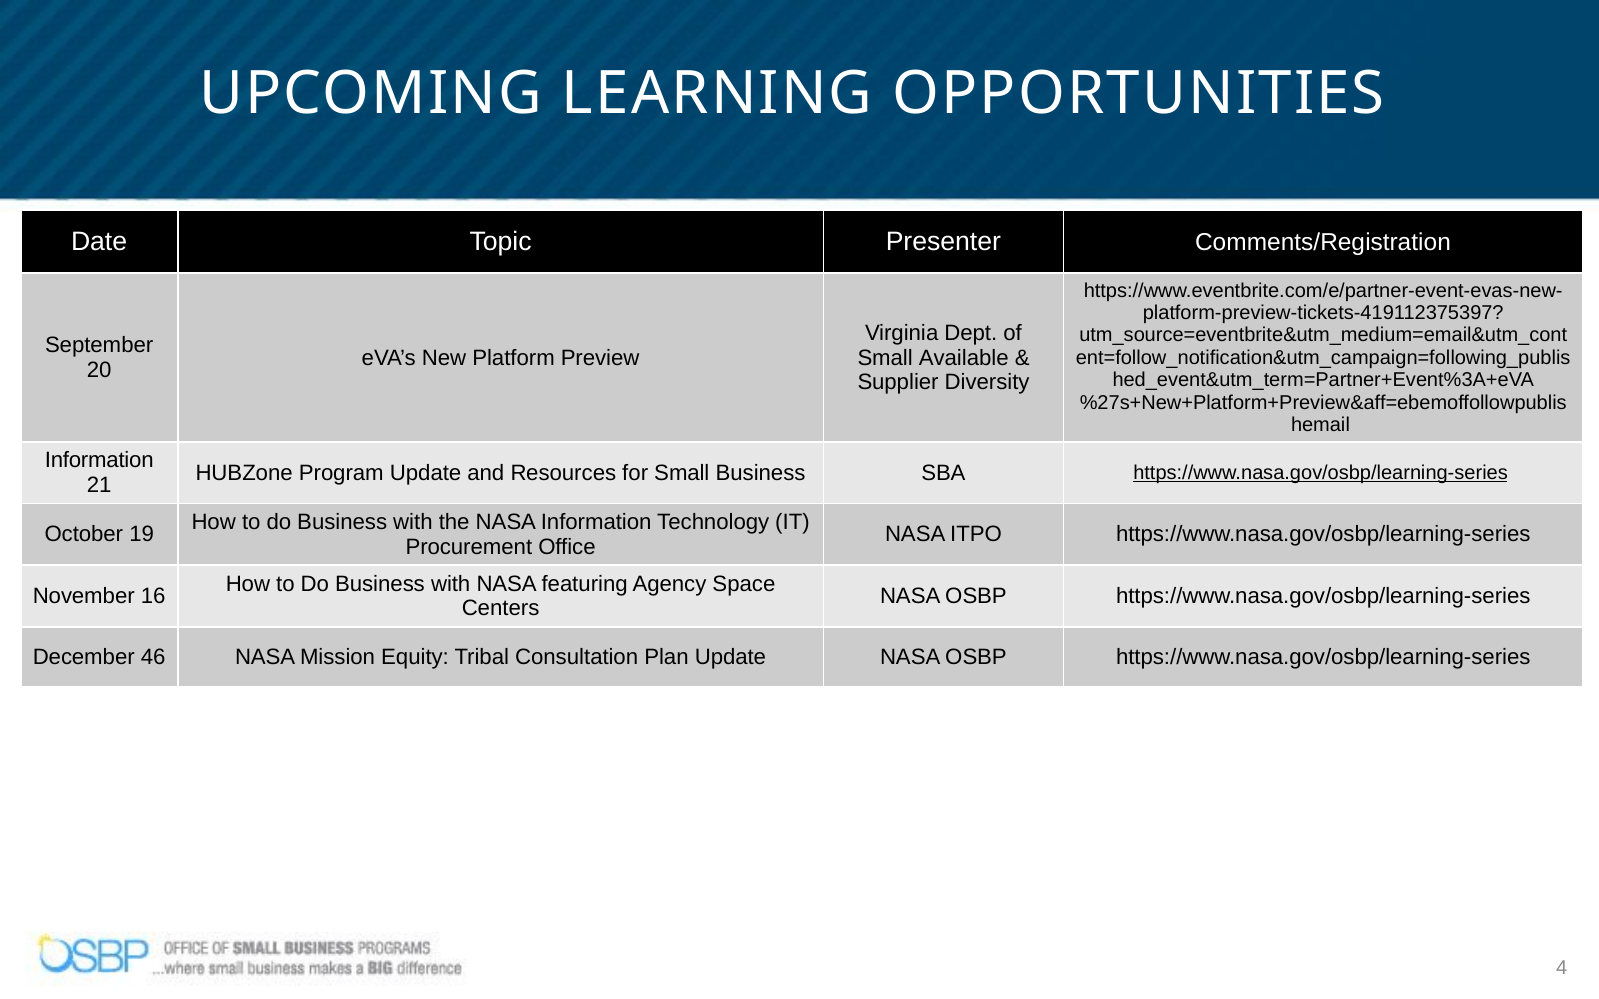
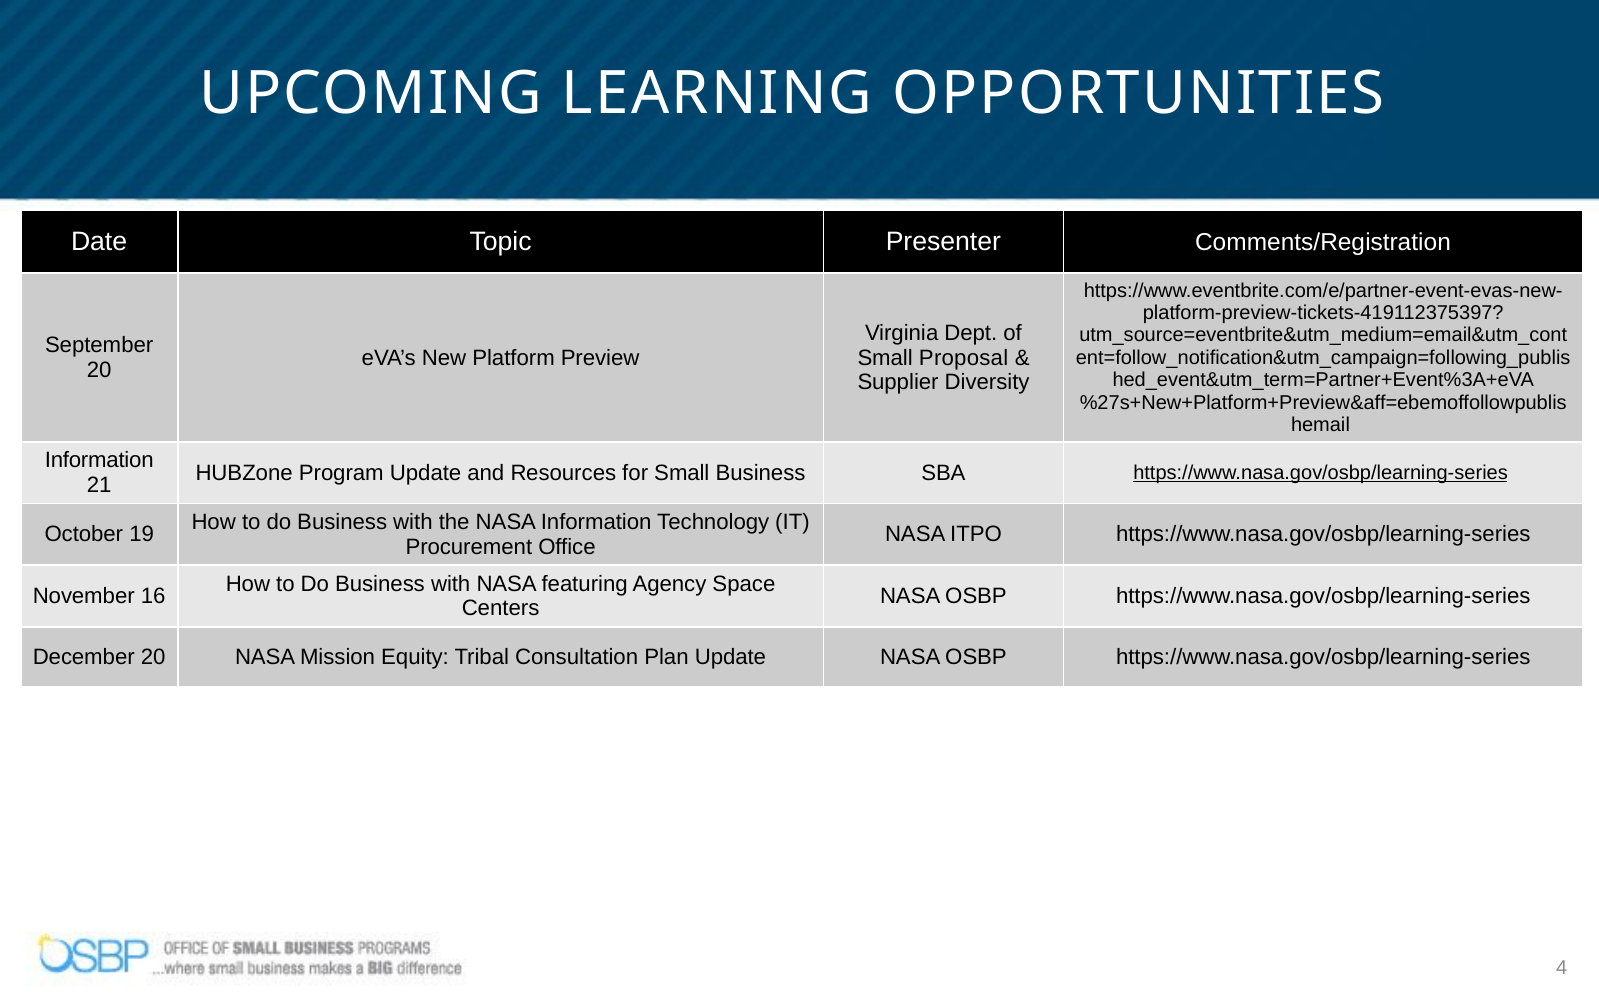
Available: Available -> Proposal
December 46: 46 -> 20
